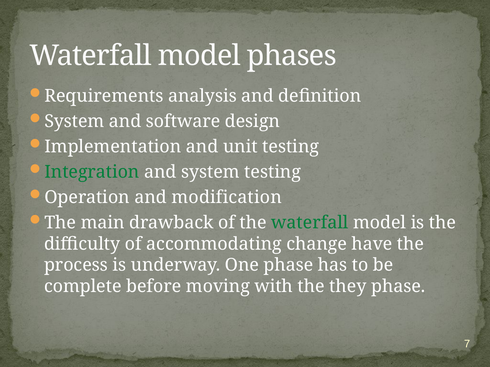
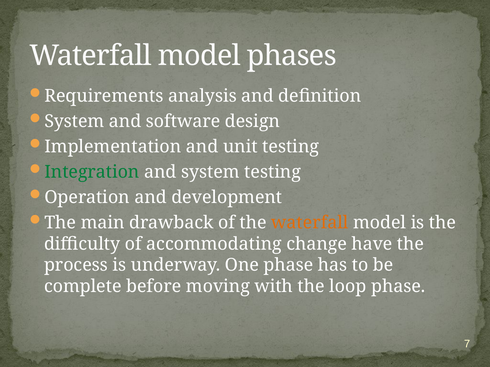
modification: modification -> development
waterfall at (310, 223) colour: green -> orange
they: they -> loop
